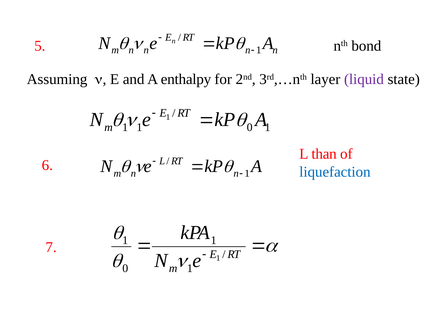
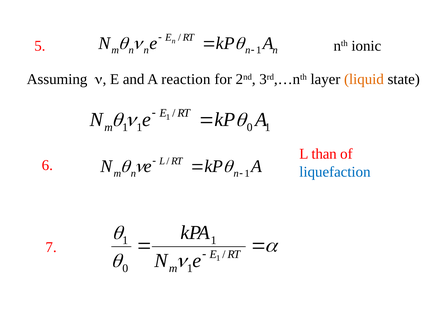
bond: bond -> ionic
enthalpy: enthalpy -> reaction
liquid colour: purple -> orange
